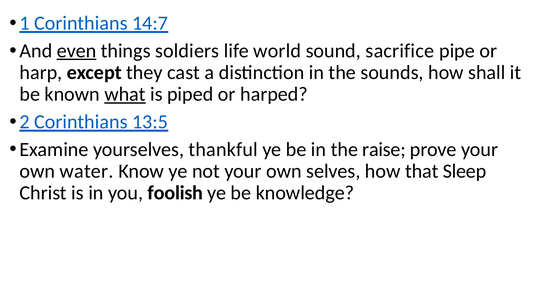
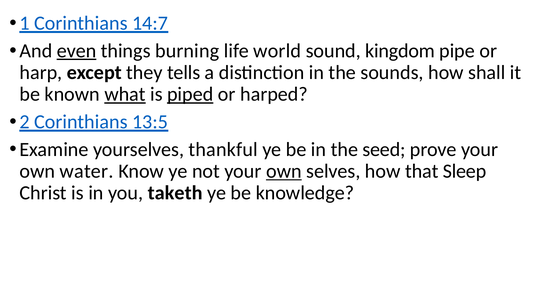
soldiers: soldiers -> burning
sacrifice: sacrifice -> kingdom
cast: cast -> tells
piped underline: none -> present
raise: raise -> seed
own at (284, 171) underline: none -> present
foolish: foolish -> taketh
